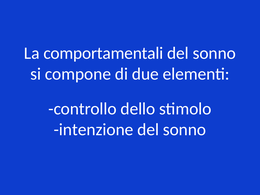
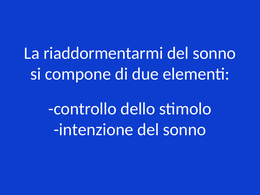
comportamentali: comportamentali -> riaddormentarmi
